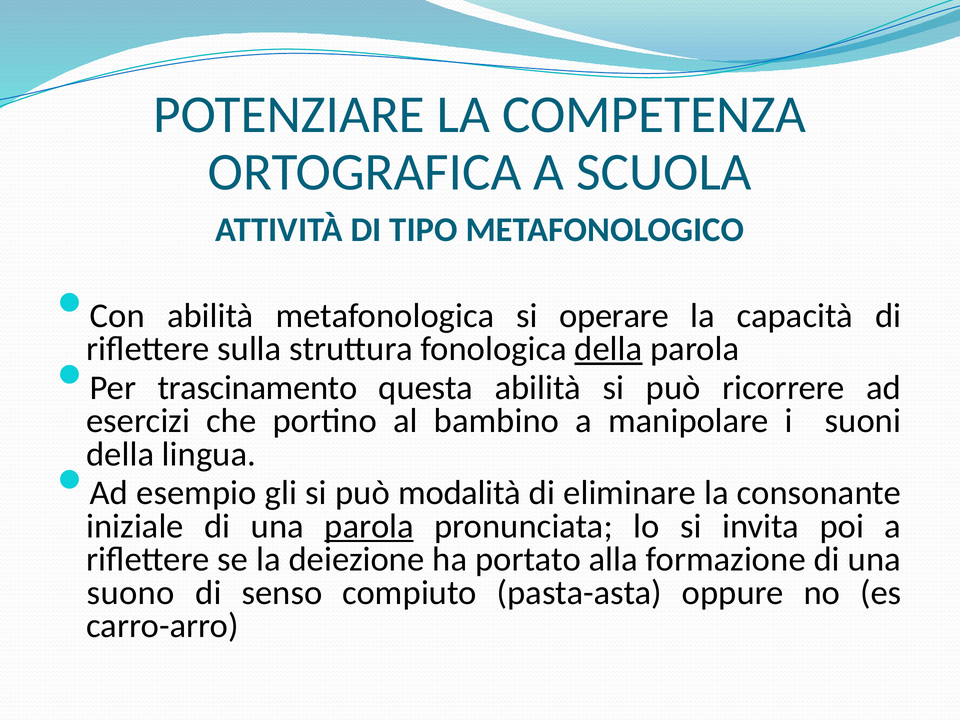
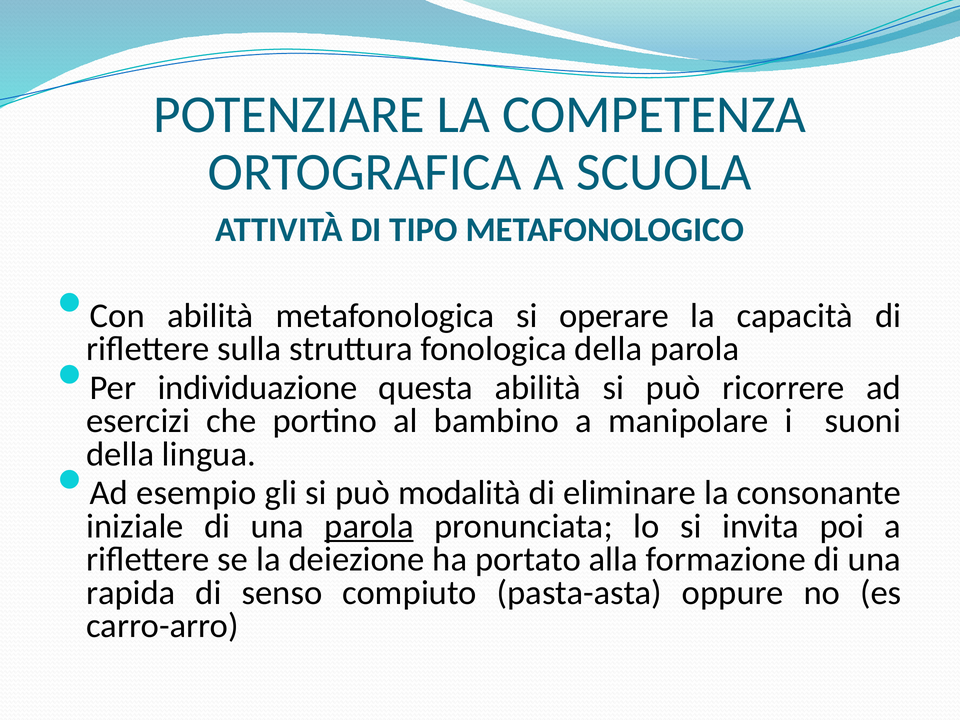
della at (608, 349) underline: present -> none
trascinamento: trascinamento -> individuazione
suono: suono -> rapida
